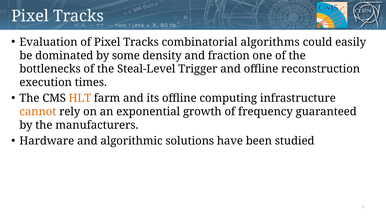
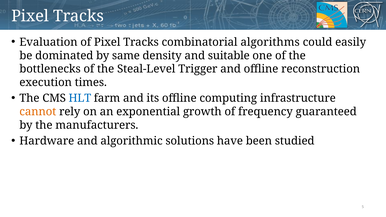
some: some -> same
fraction: fraction -> suitable
HLT colour: orange -> blue
